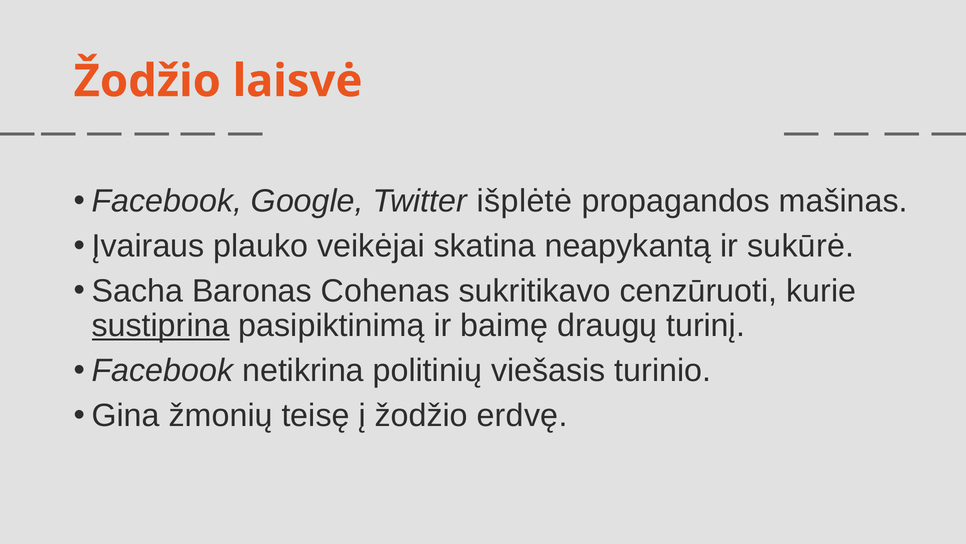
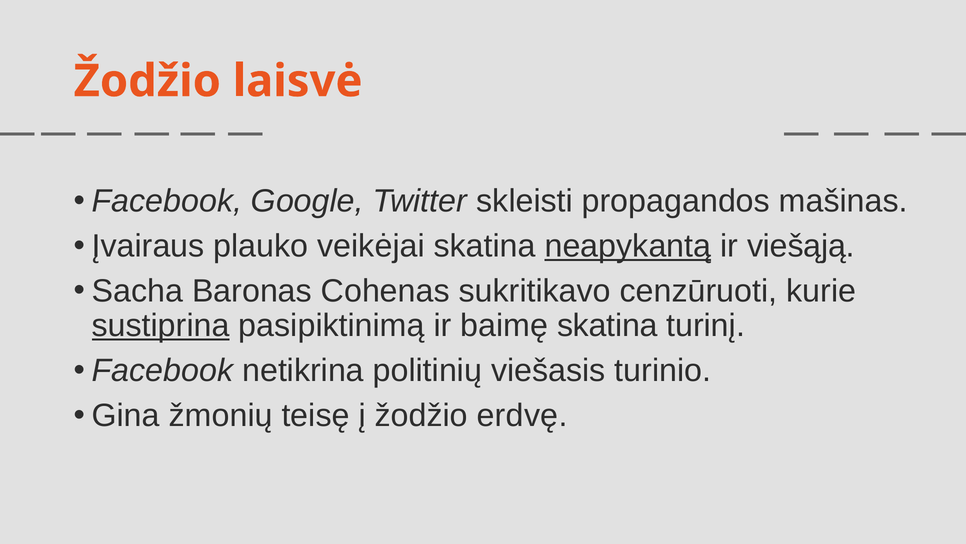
išplėtė: išplėtė -> skleisti
neapykantą underline: none -> present
sukūrė: sukūrė -> viešąją
baimę draugų: draugų -> skatina
